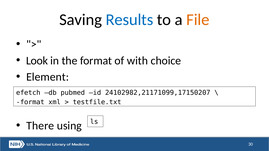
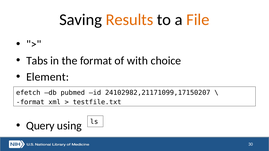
Results colour: blue -> orange
Look: Look -> Tabs
There: There -> Query
